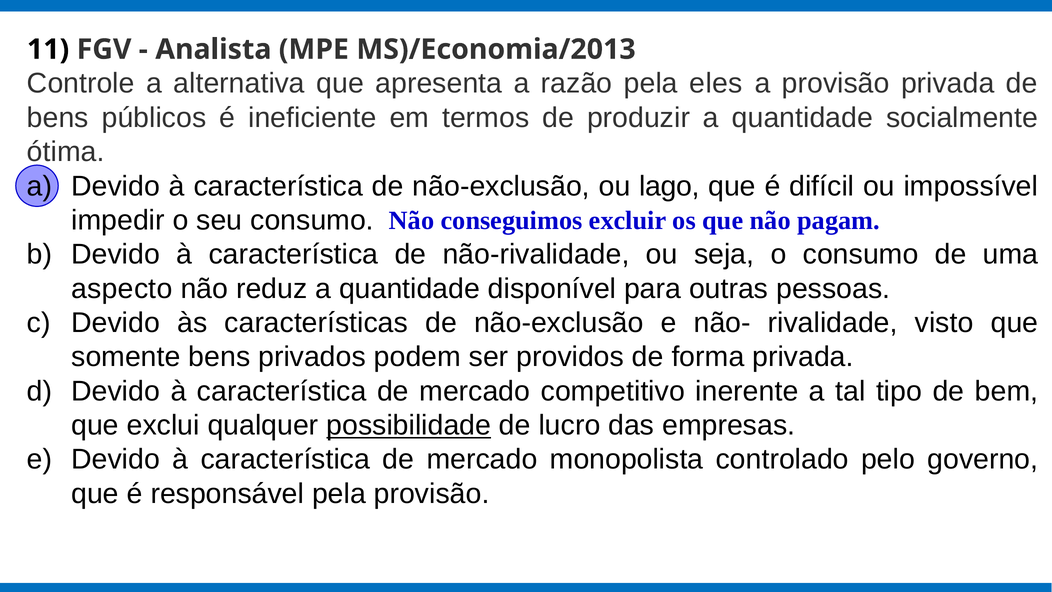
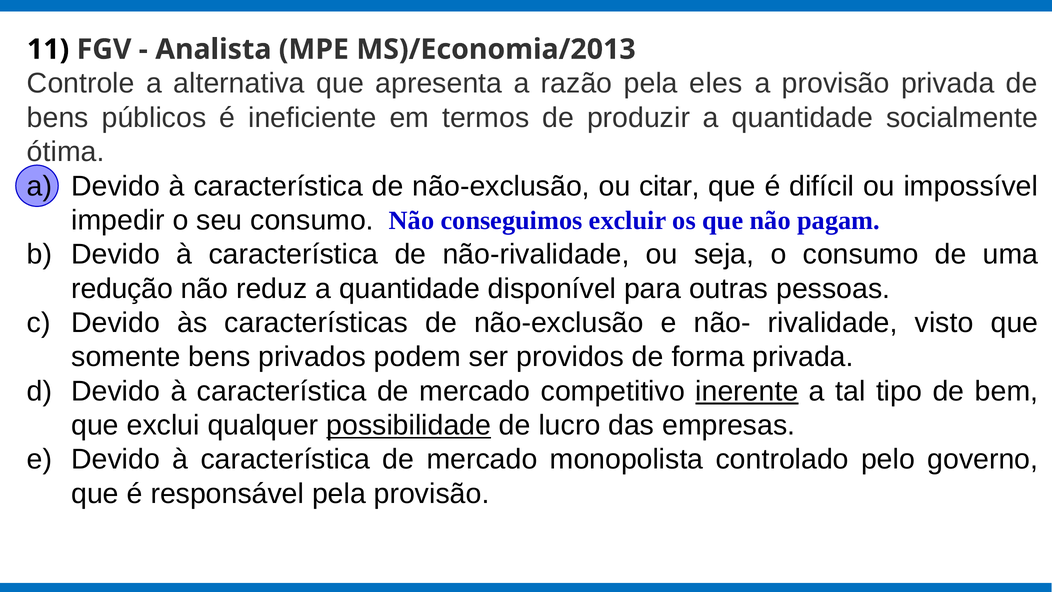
lago: lago -> citar
aspecto: aspecto -> redução
inerente underline: none -> present
